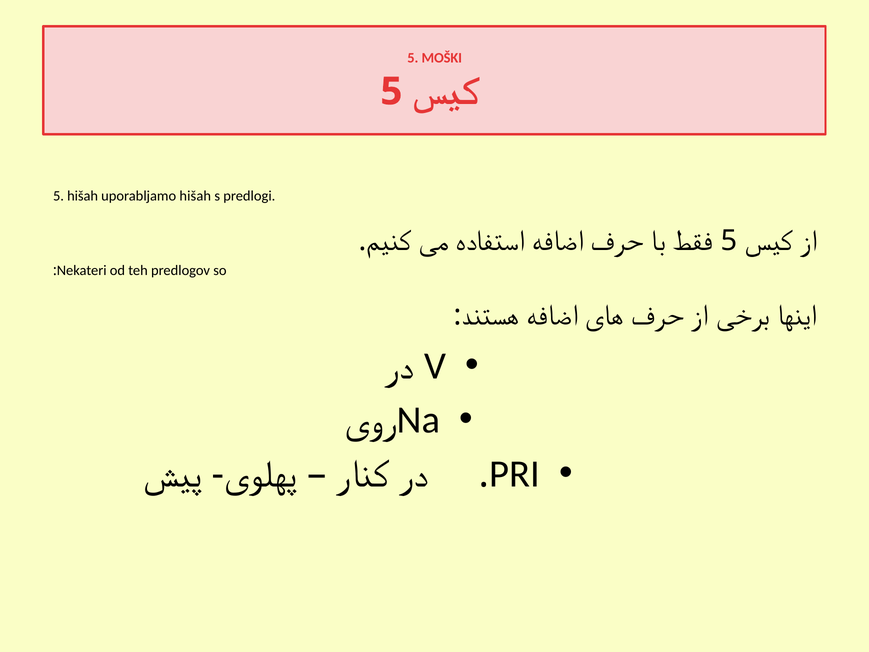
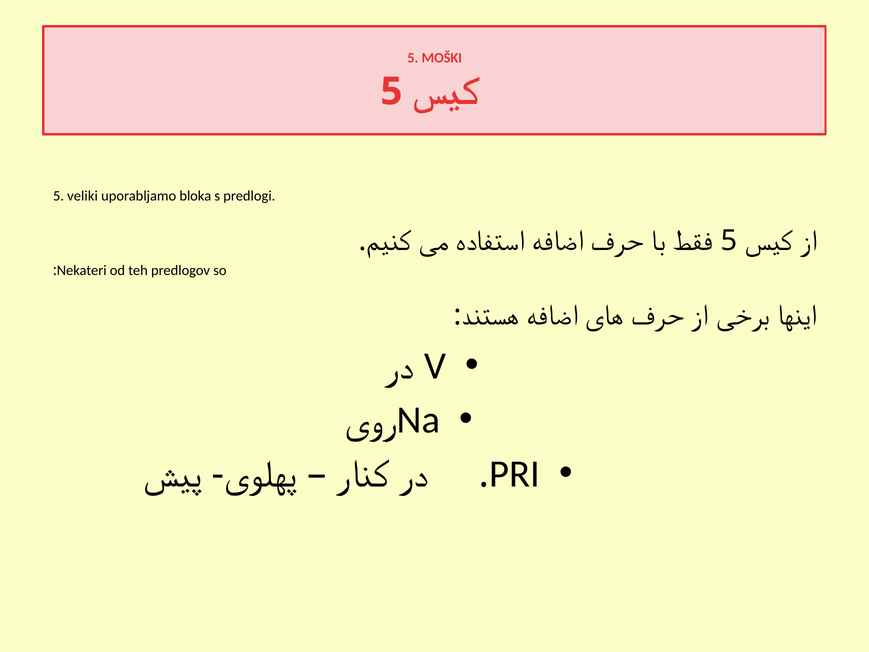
5 hišah: hišah -> veliki
uporabljamo hišah: hišah -> bloka
